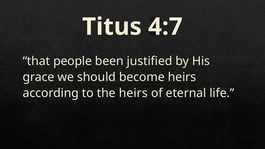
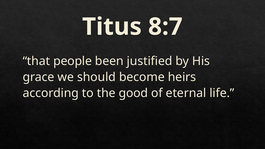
4:7: 4:7 -> 8:7
the heirs: heirs -> good
